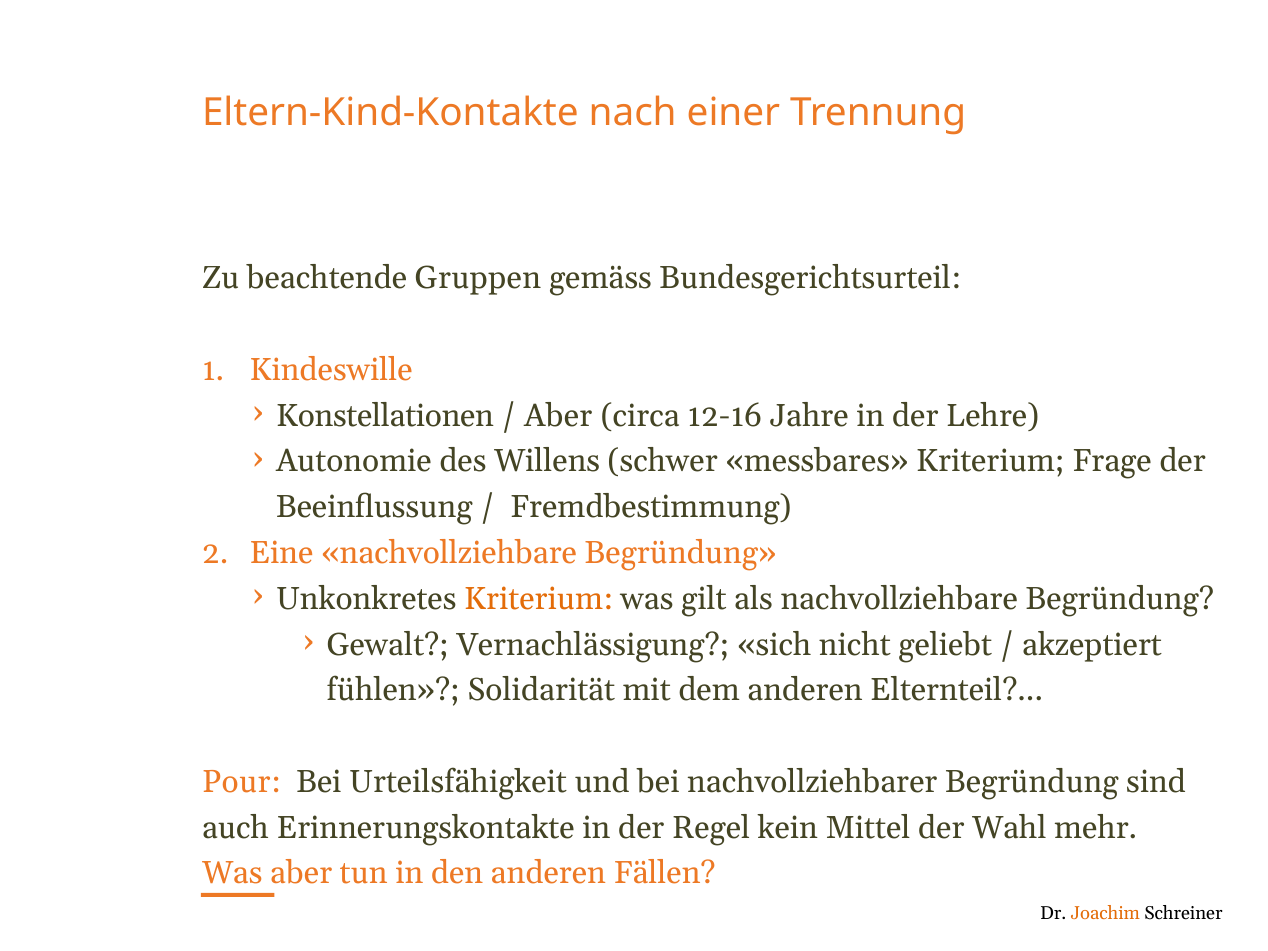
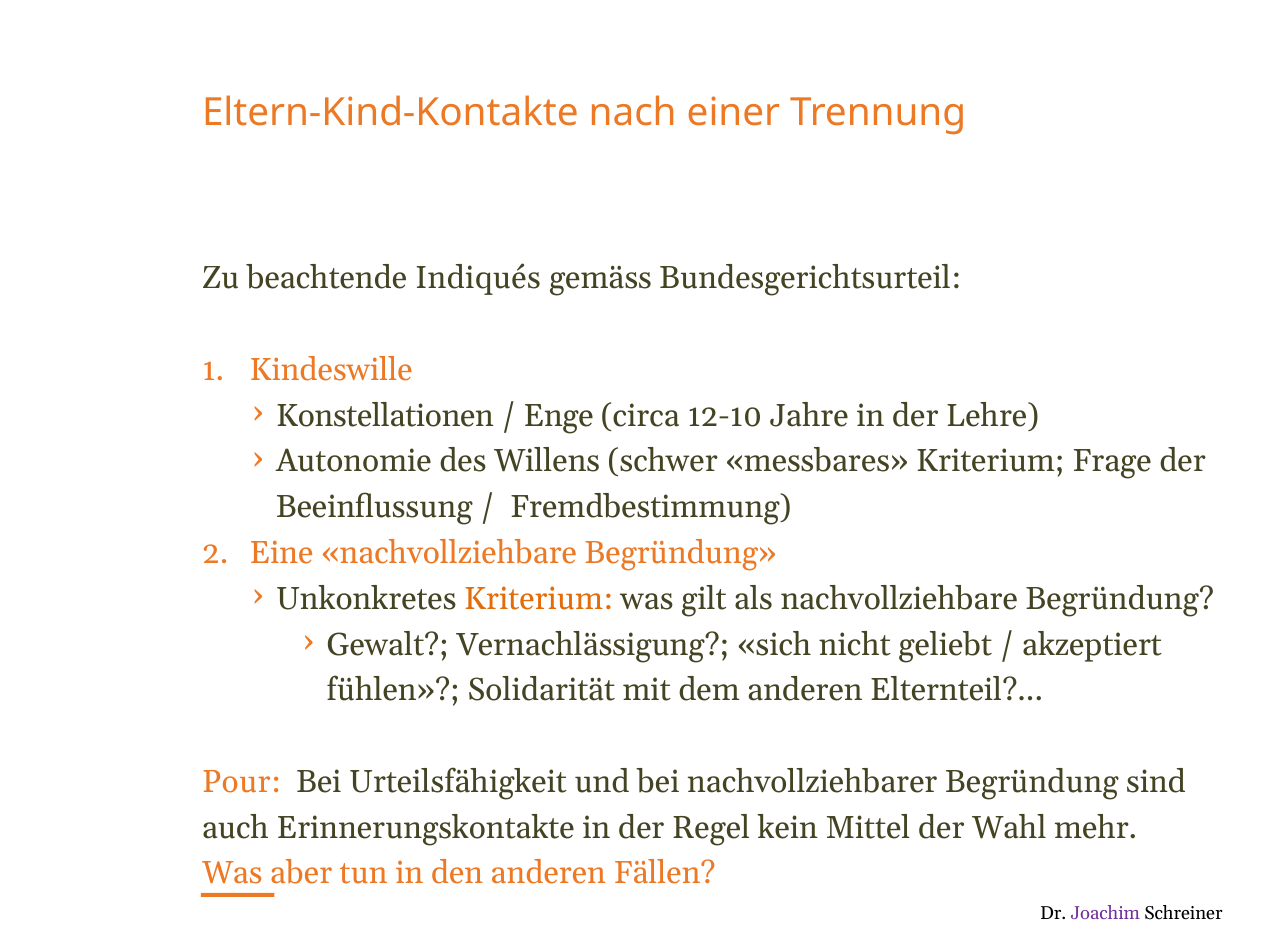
Gruppen: Gruppen -> Indiqués
Aber at (558, 416): Aber -> Enge
12-16: 12-16 -> 12-10
Joachim colour: orange -> purple
